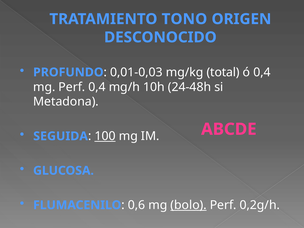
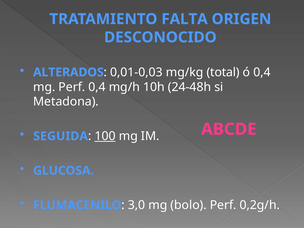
TONO: TONO -> FALTA
PROFUNDO: PROFUNDO -> ALTERADOS
0,6: 0,6 -> 3,0
bolo underline: present -> none
